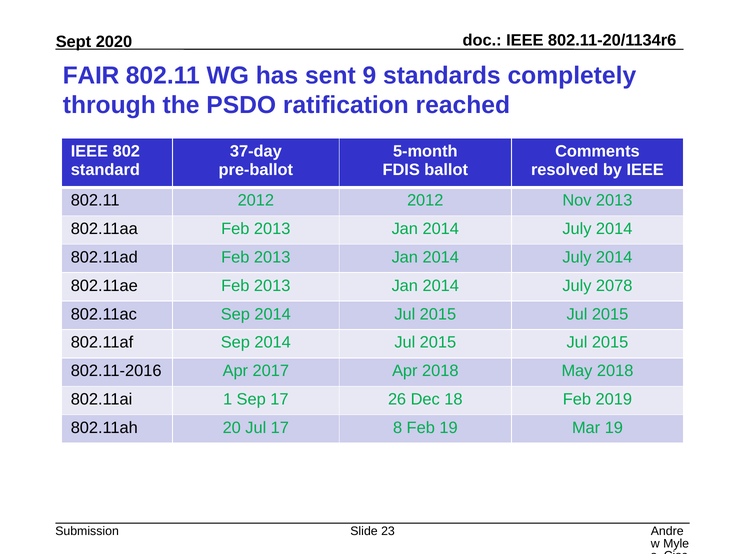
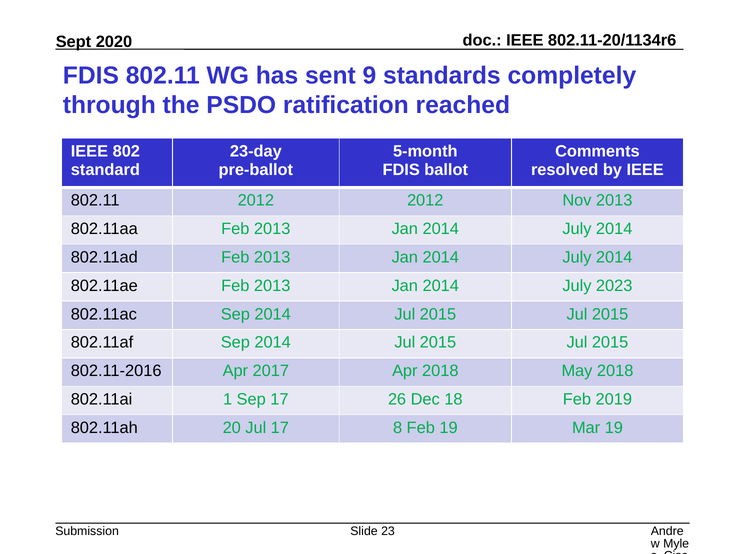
FAIR at (91, 76): FAIR -> FDIS
37-day: 37-day -> 23-day
2078: 2078 -> 2023
